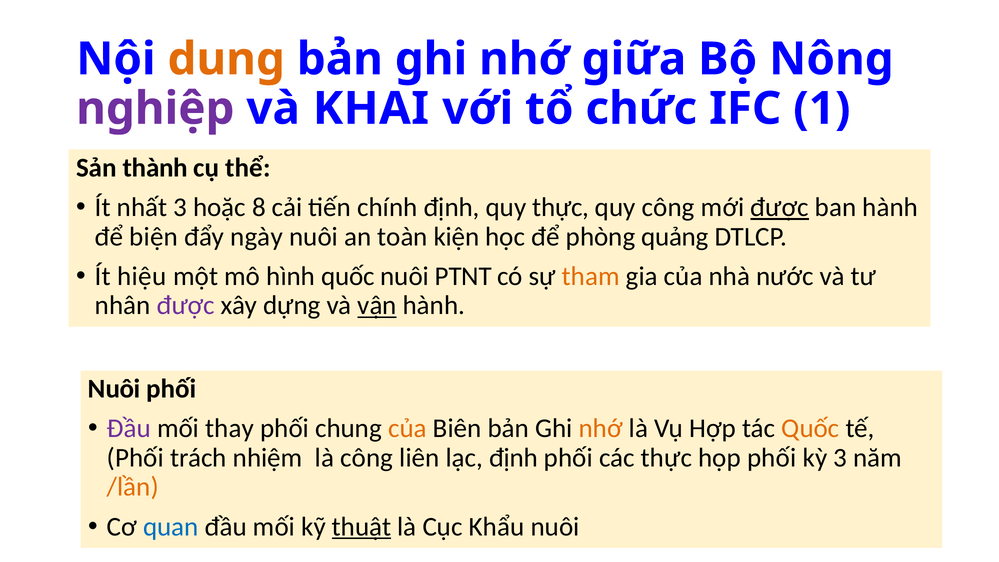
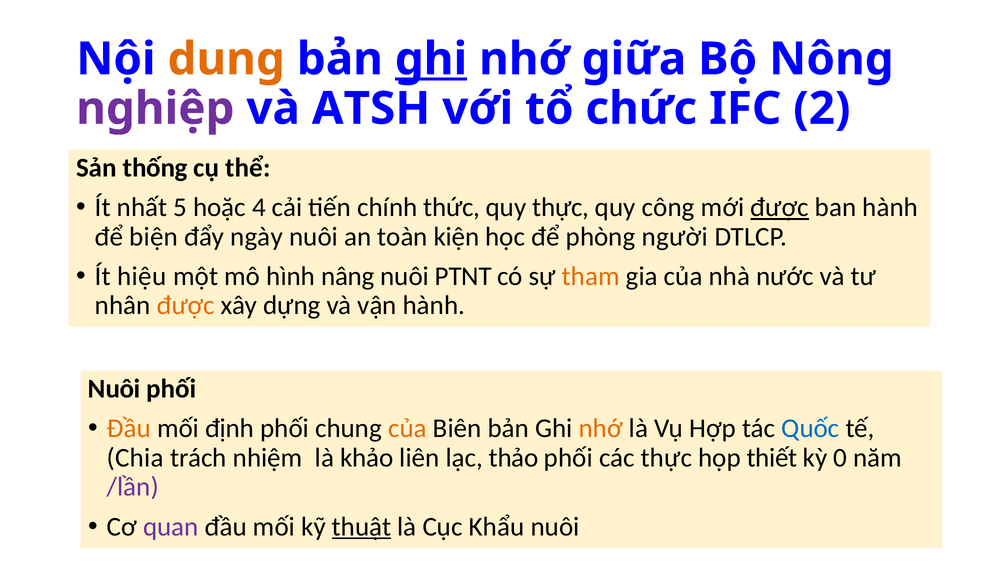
ghi at (431, 59) underline: none -> present
KHAI: KHAI -> ATSH
1: 1 -> 2
thành: thành -> thống
nhất 3: 3 -> 5
8: 8 -> 4
chính định: định -> thức
quảng: quảng -> người
hình quốc: quốc -> nâng
được at (186, 305) colour: purple -> orange
vận underline: present -> none
Đầu at (129, 428) colour: purple -> orange
thay: thay -> định
Quốc at (810, 428) colour: orange -> blue
Phối at (135, 458): Phối -> Chia
là công: công -> khảo
lạc định: định -> thảo
họp phối: phối -> thiết
kỳ 3: 3 -> 0
/lần colour: orange -> purple
quan colour: blue -> purple
